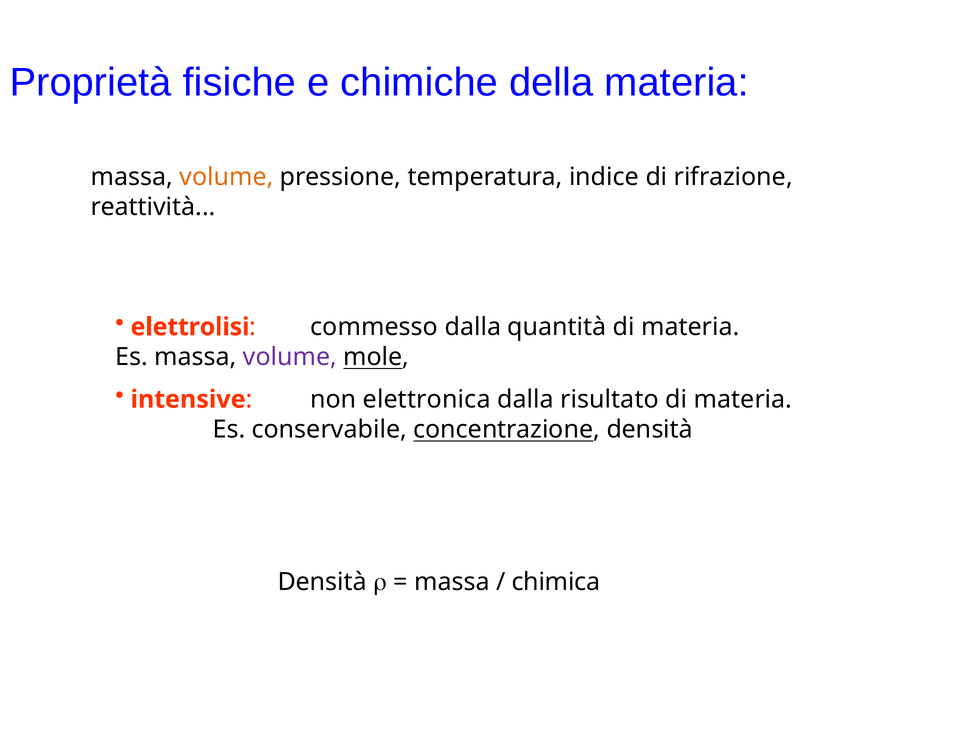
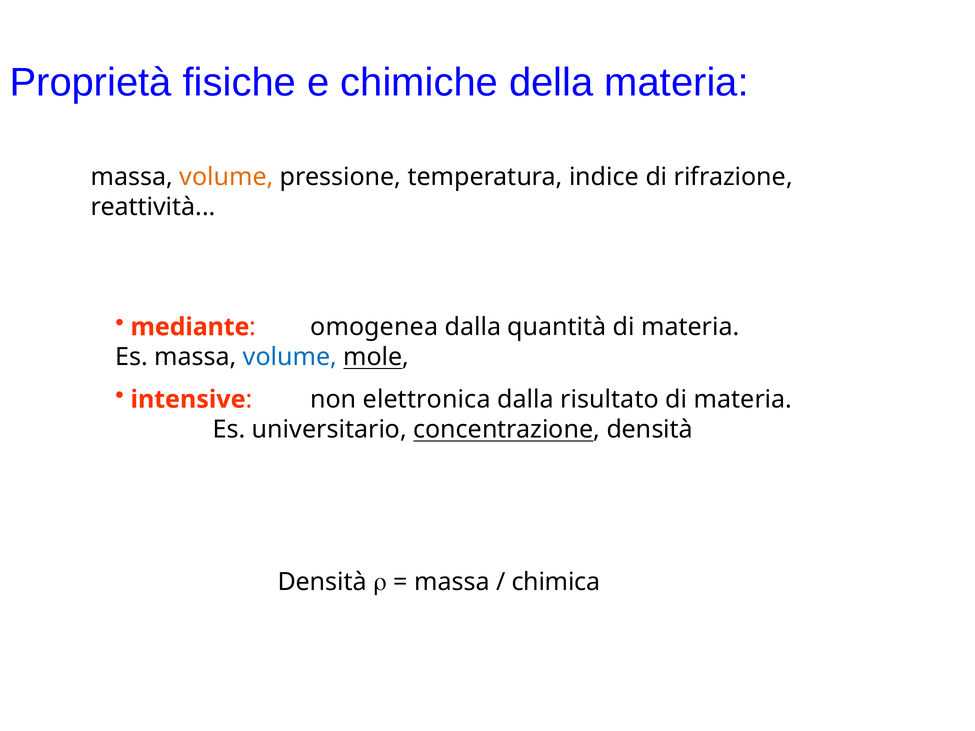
elettrolisi: elettrolisi -> mediante
commesso: commesso -> omogenea
volume at (290, 357) colour: purple -> blue
conservabile: conservabile -> universitario
